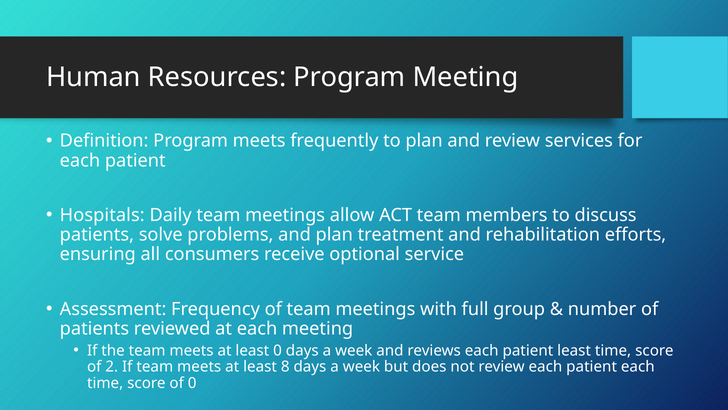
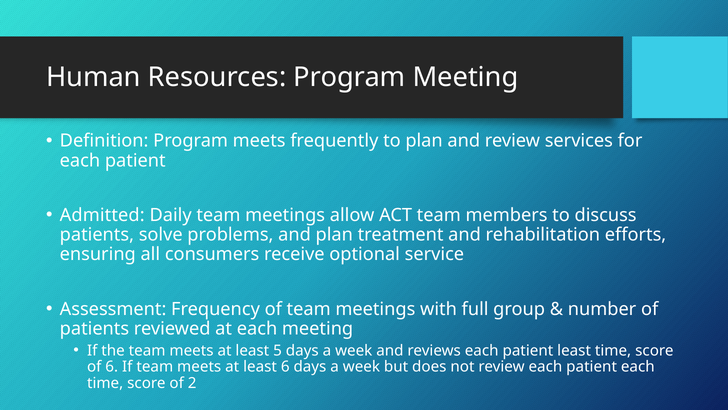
Hospitals: Hospitals -> Admitted
least 0: 0 -> 5
of 2: 2 -> 6
least 8: 8 -> 6
of 0: 0 -> 2
